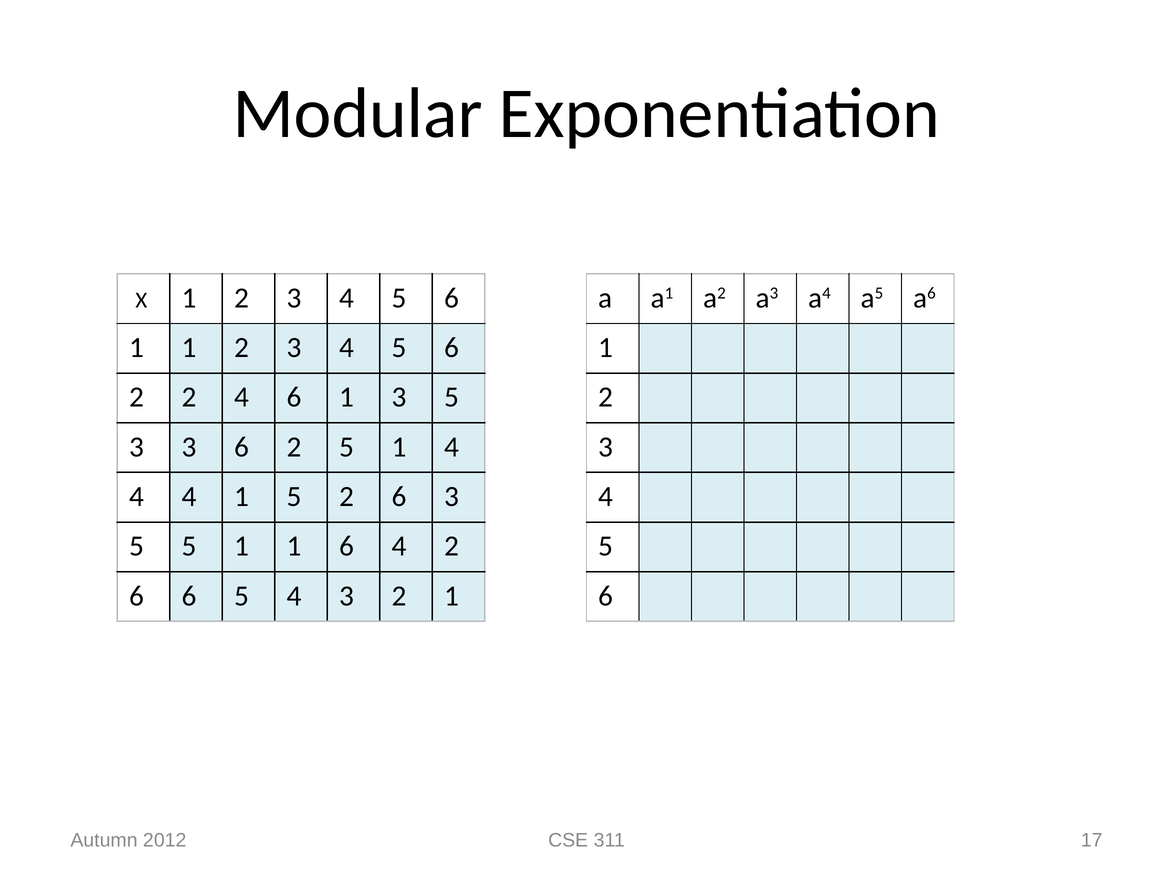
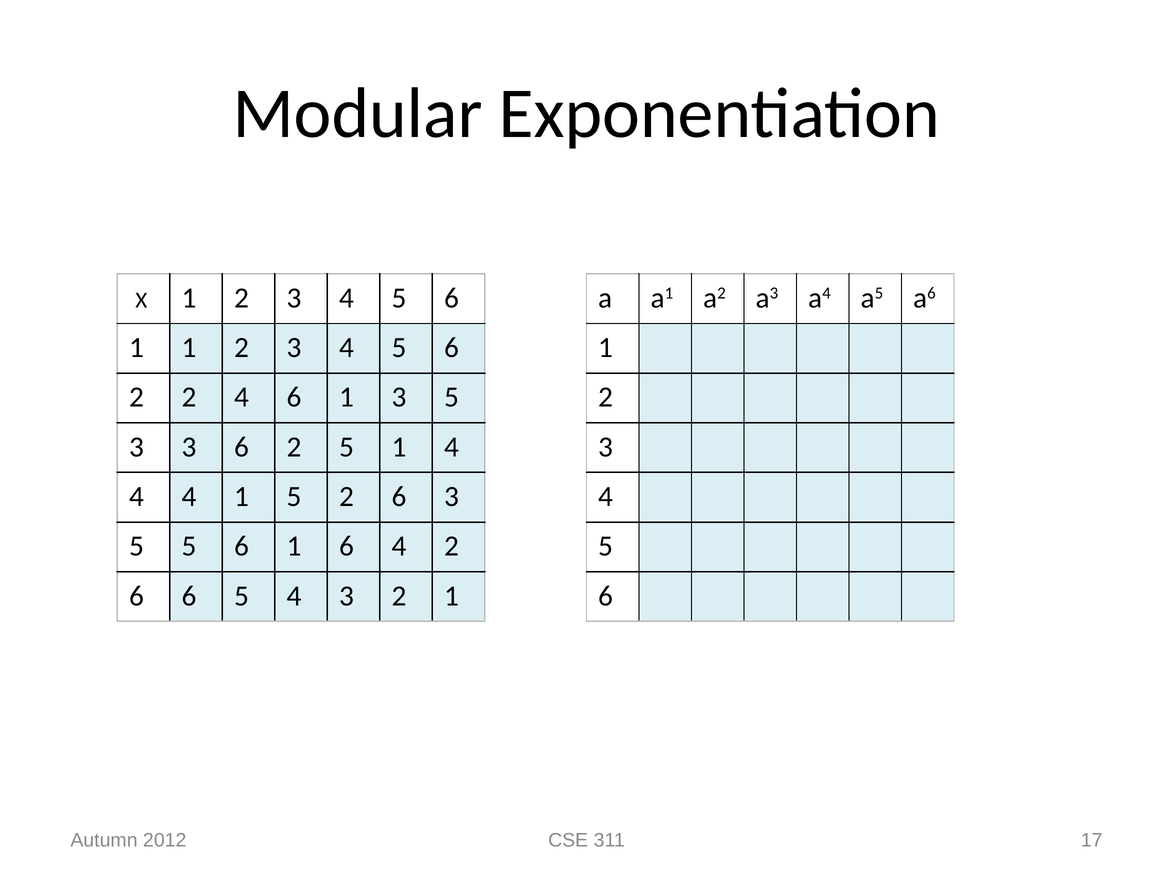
5 5 1: 1 -> 6
